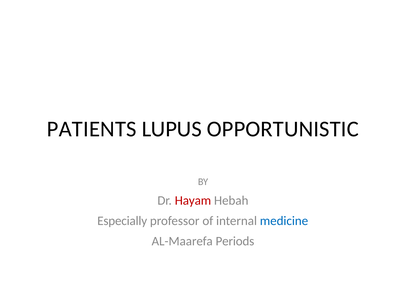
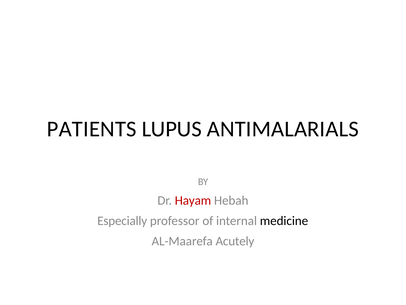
OPPORTUNISTIC: OPPORTUNISTIC -> ANTIMALARIALS
medicine colour: blue -> black
Periods: Periods -> Acutely
